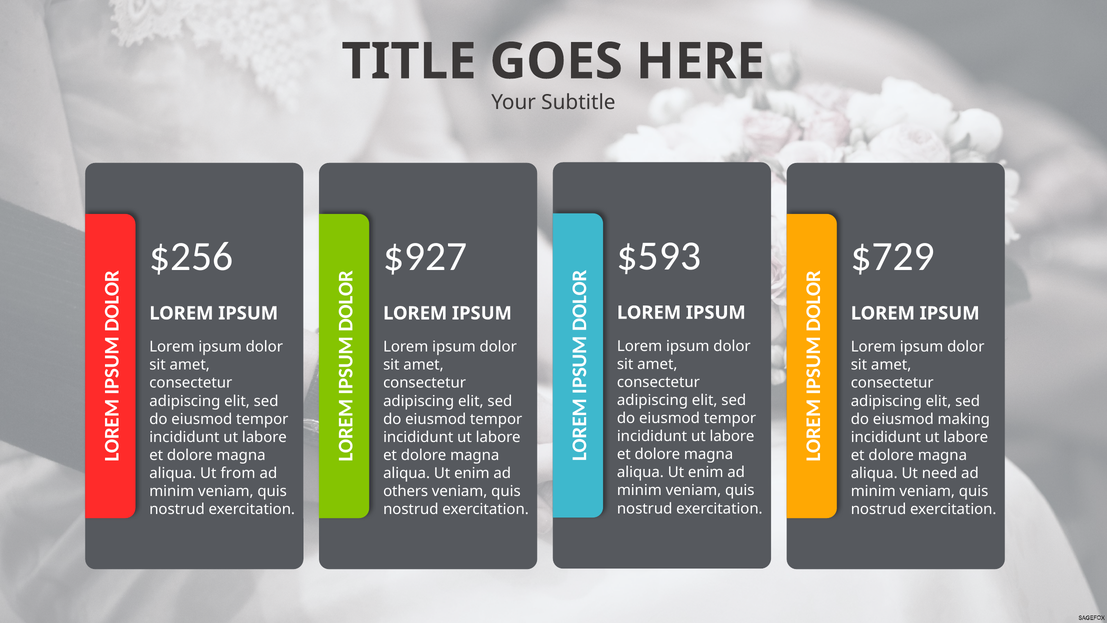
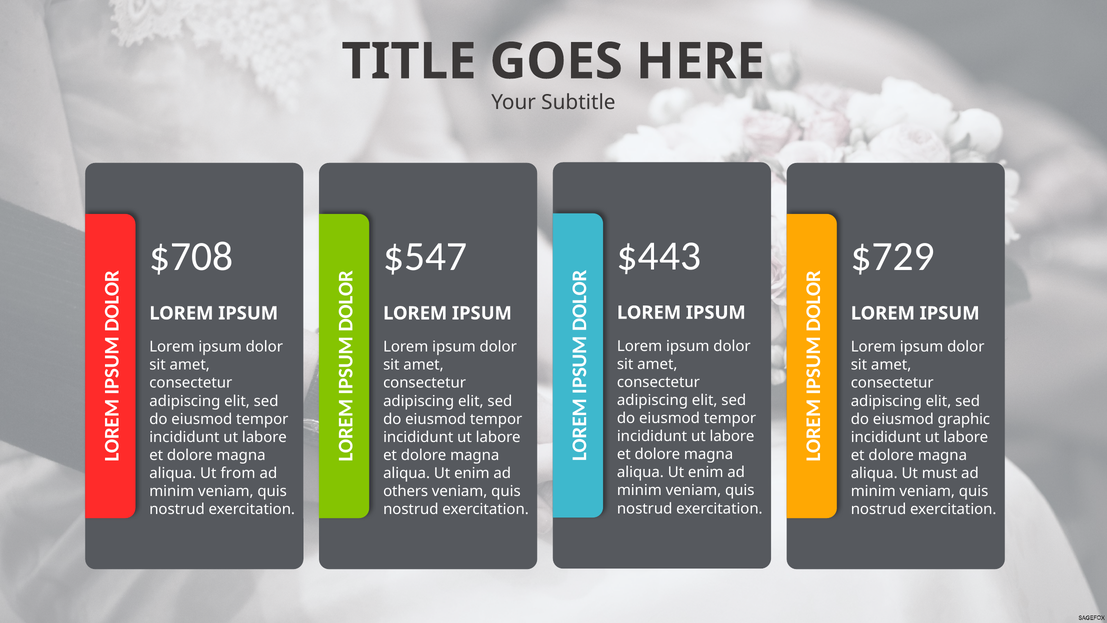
$593: $593 -> $443
$256: $256 -> $708
$927: $927 -> $547
making: making -> graphic
need: need -> must
